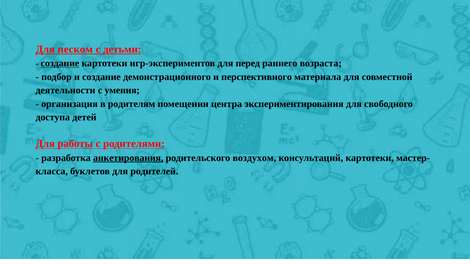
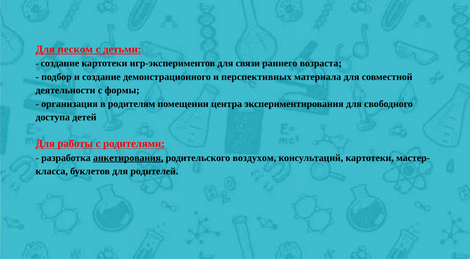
создание at (60, 63) underline: present -> none
перед: перед -> связи
перспективного: перспективного -> перспективных
умения: умения -> формы
